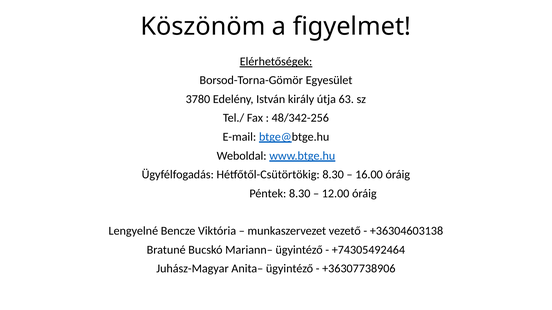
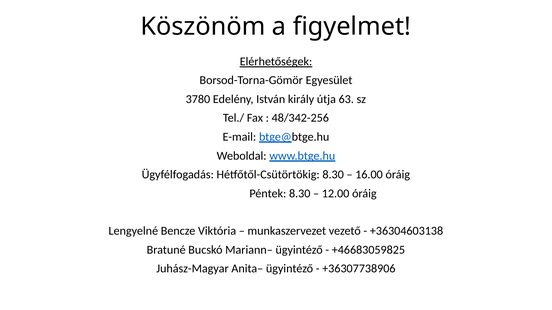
+74305492464: +74305492464 -> +46683059825
